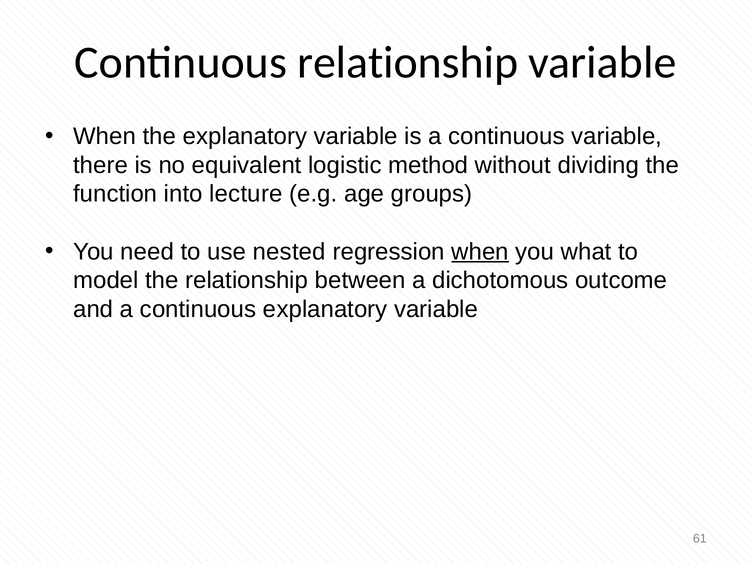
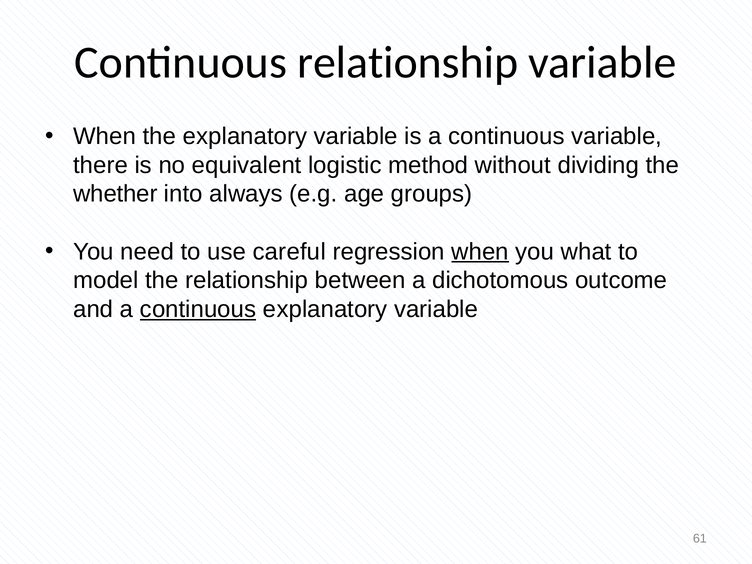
function: function -> whether
lecture: lecture -> always
nested: nested -> careful
continuous at (198, 309) underline: none -> present
